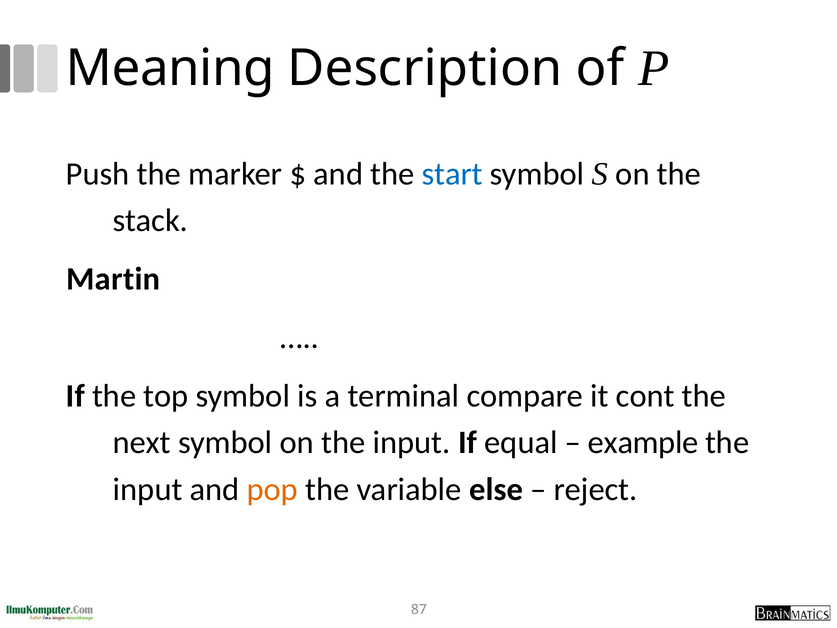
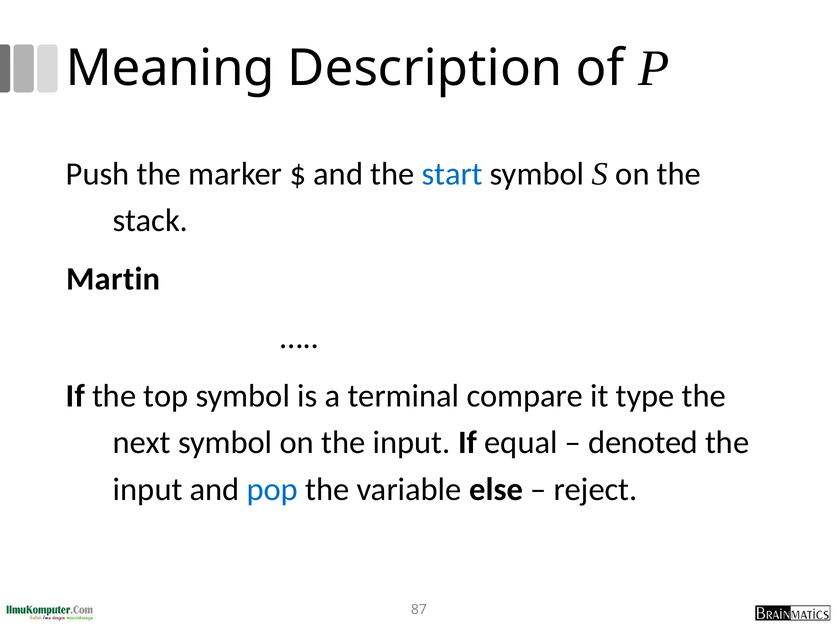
cont: cont -> type
example: example -> denoted
pop colour: orange -> blue
